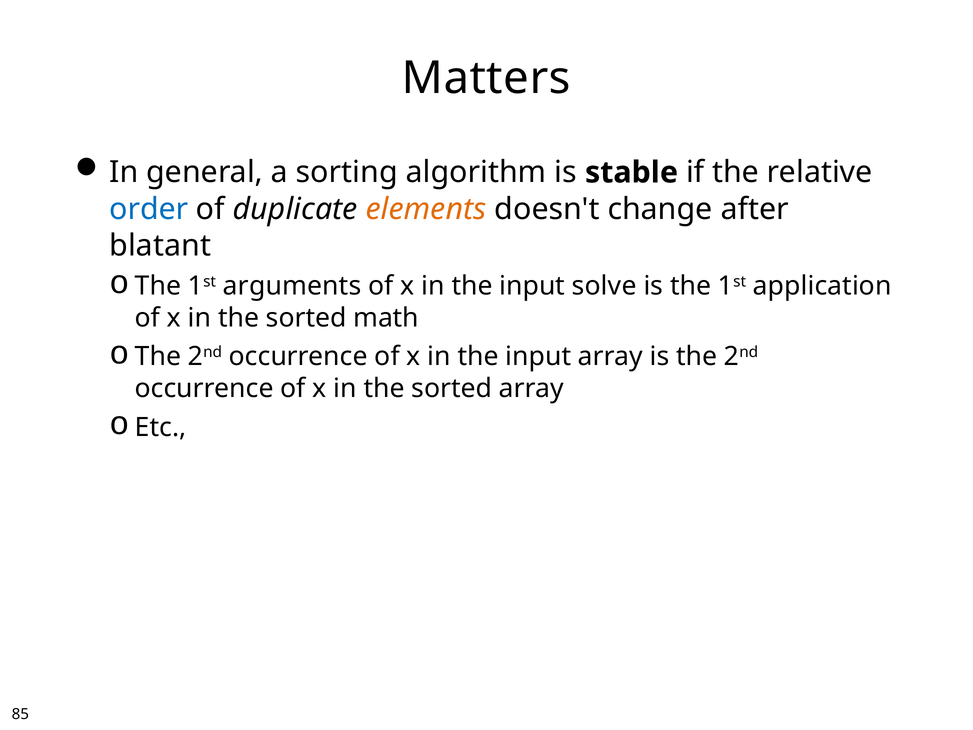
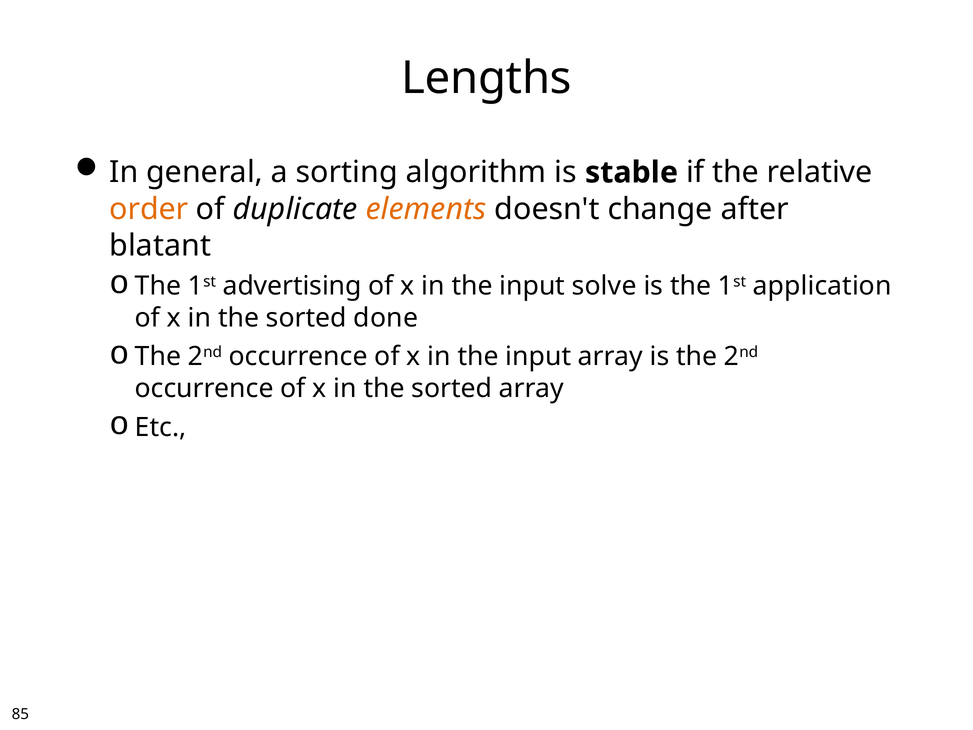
Matters: Matters -> Lengths
order colour: blue -> orange
arguments: arguments -> advertising
math: math -> done
